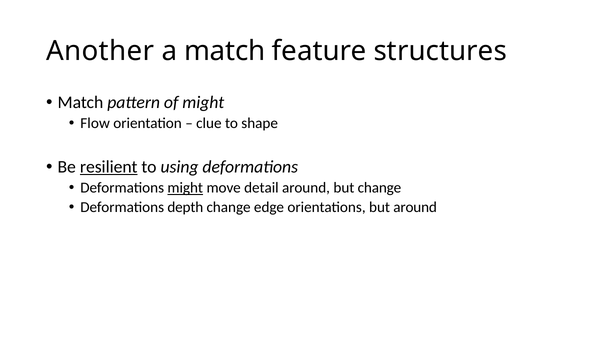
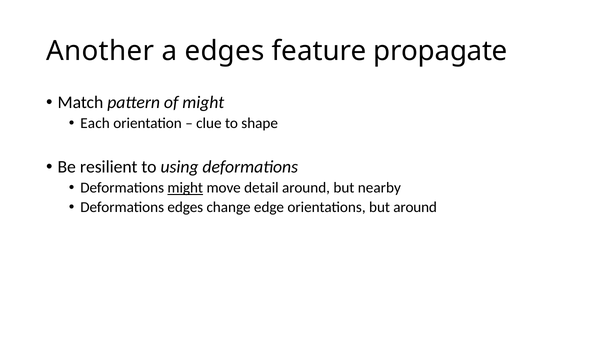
a match: match -> edges
structures: structures -> propagate
Flow: Flow -> Each
resilient underline: present -> none
but change: change -> nearby
Deformations depth: depth -> edges
